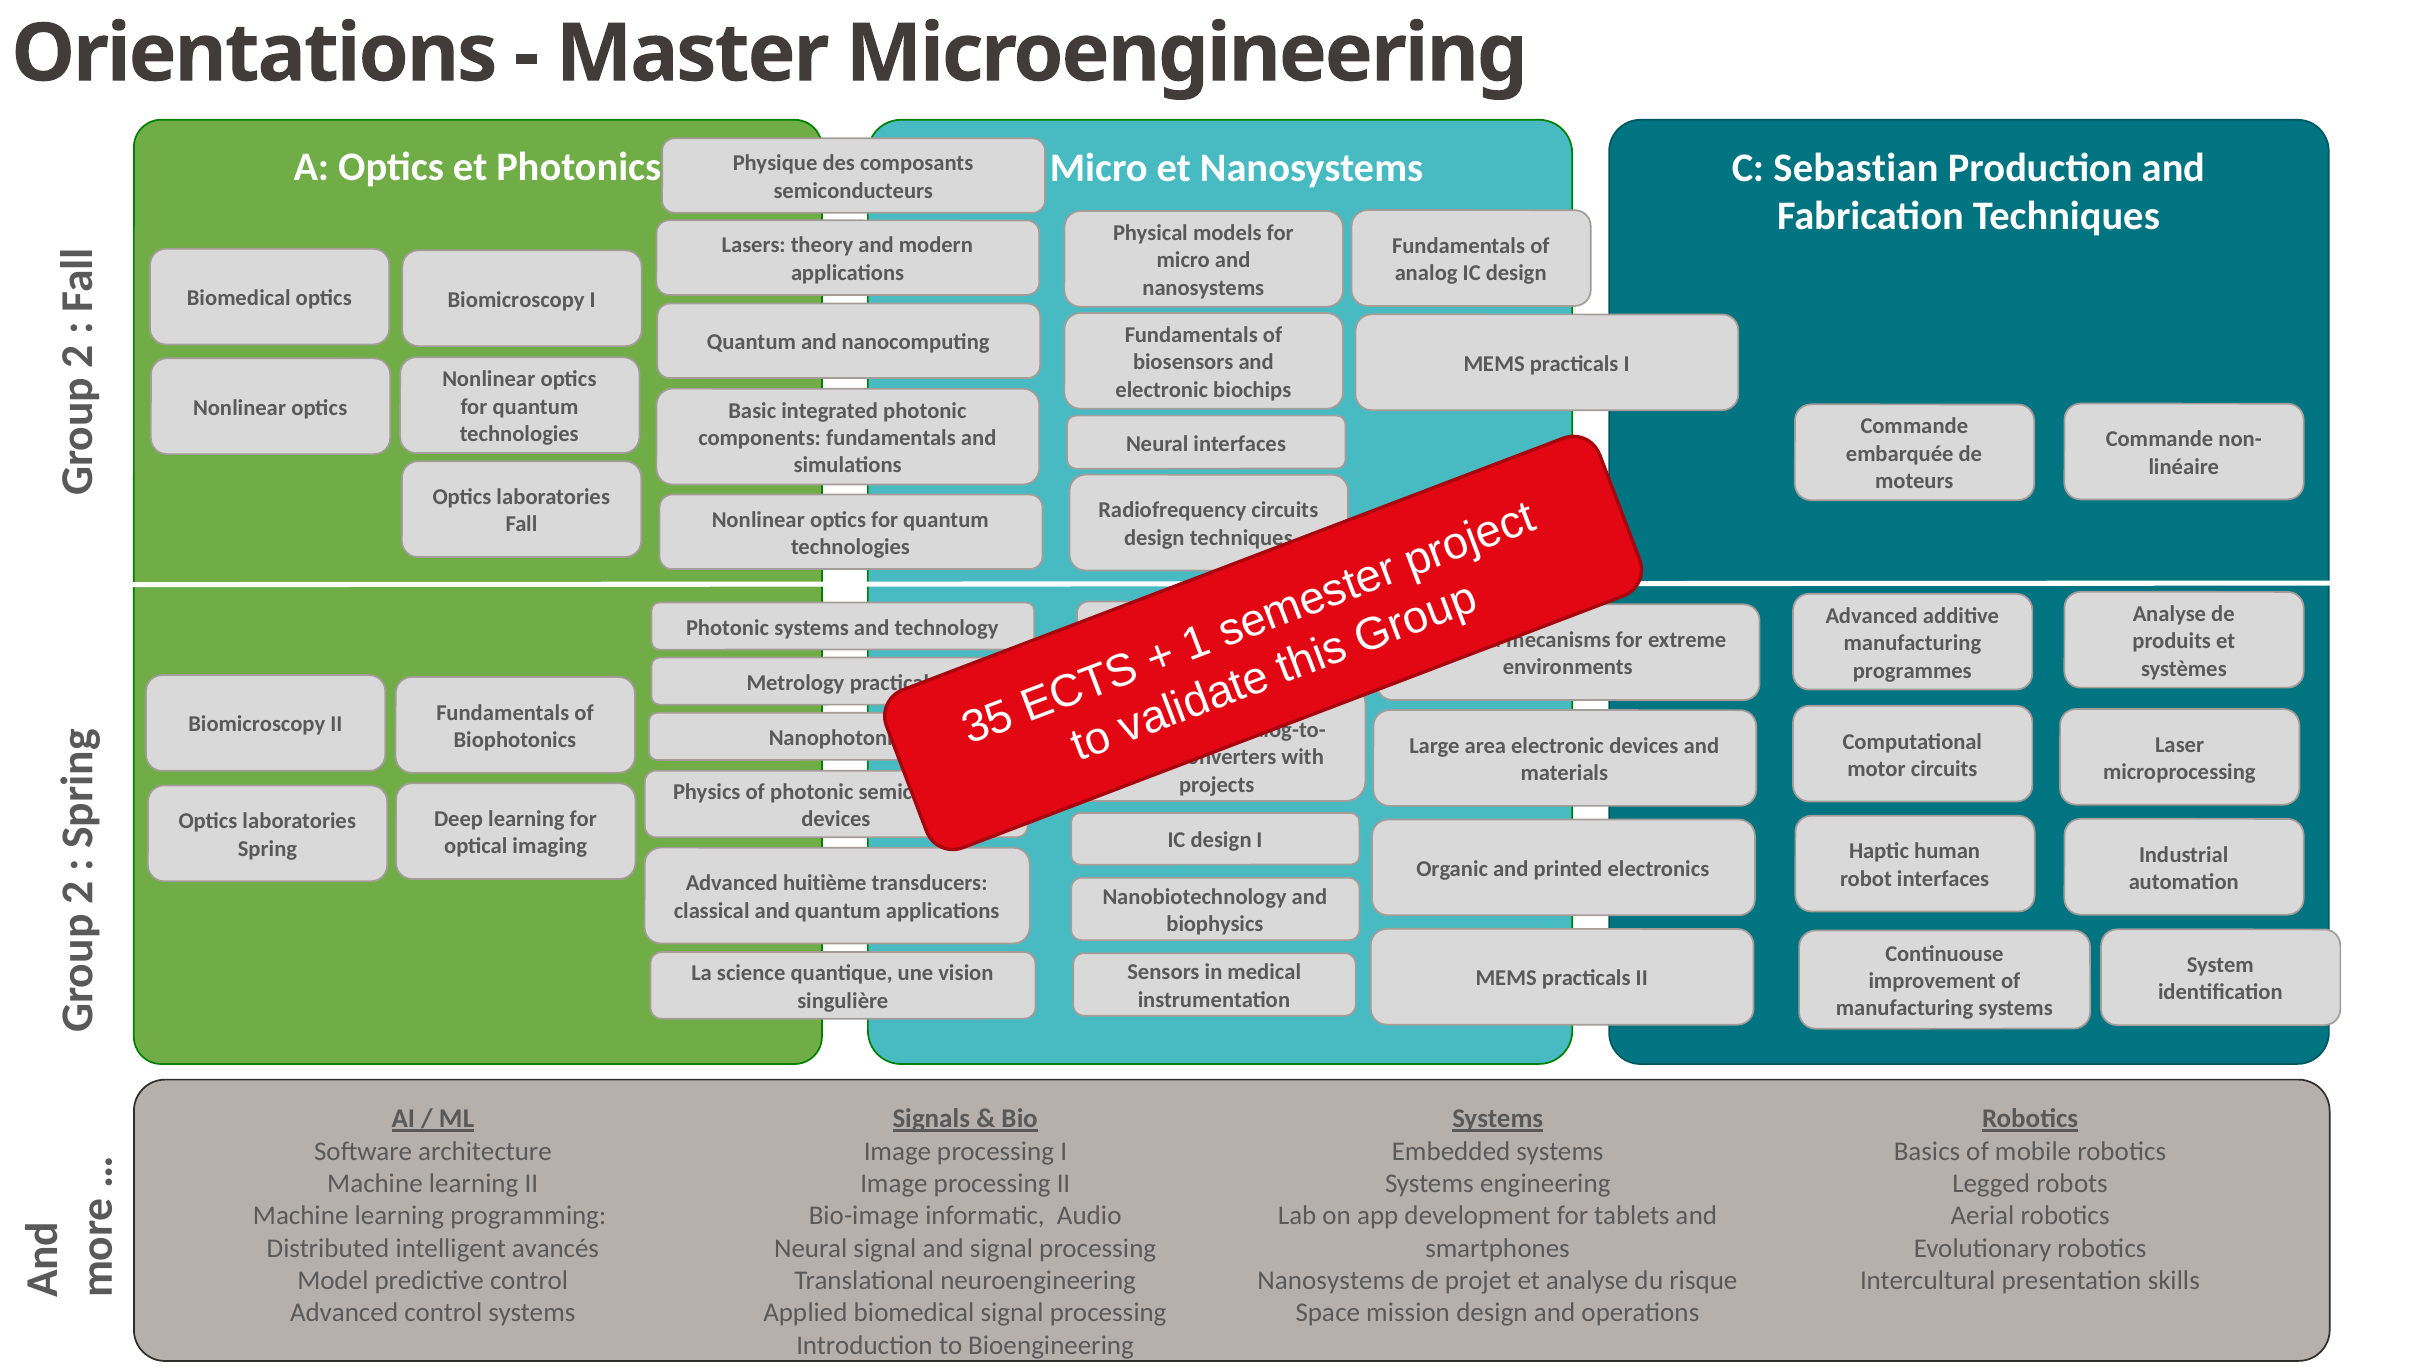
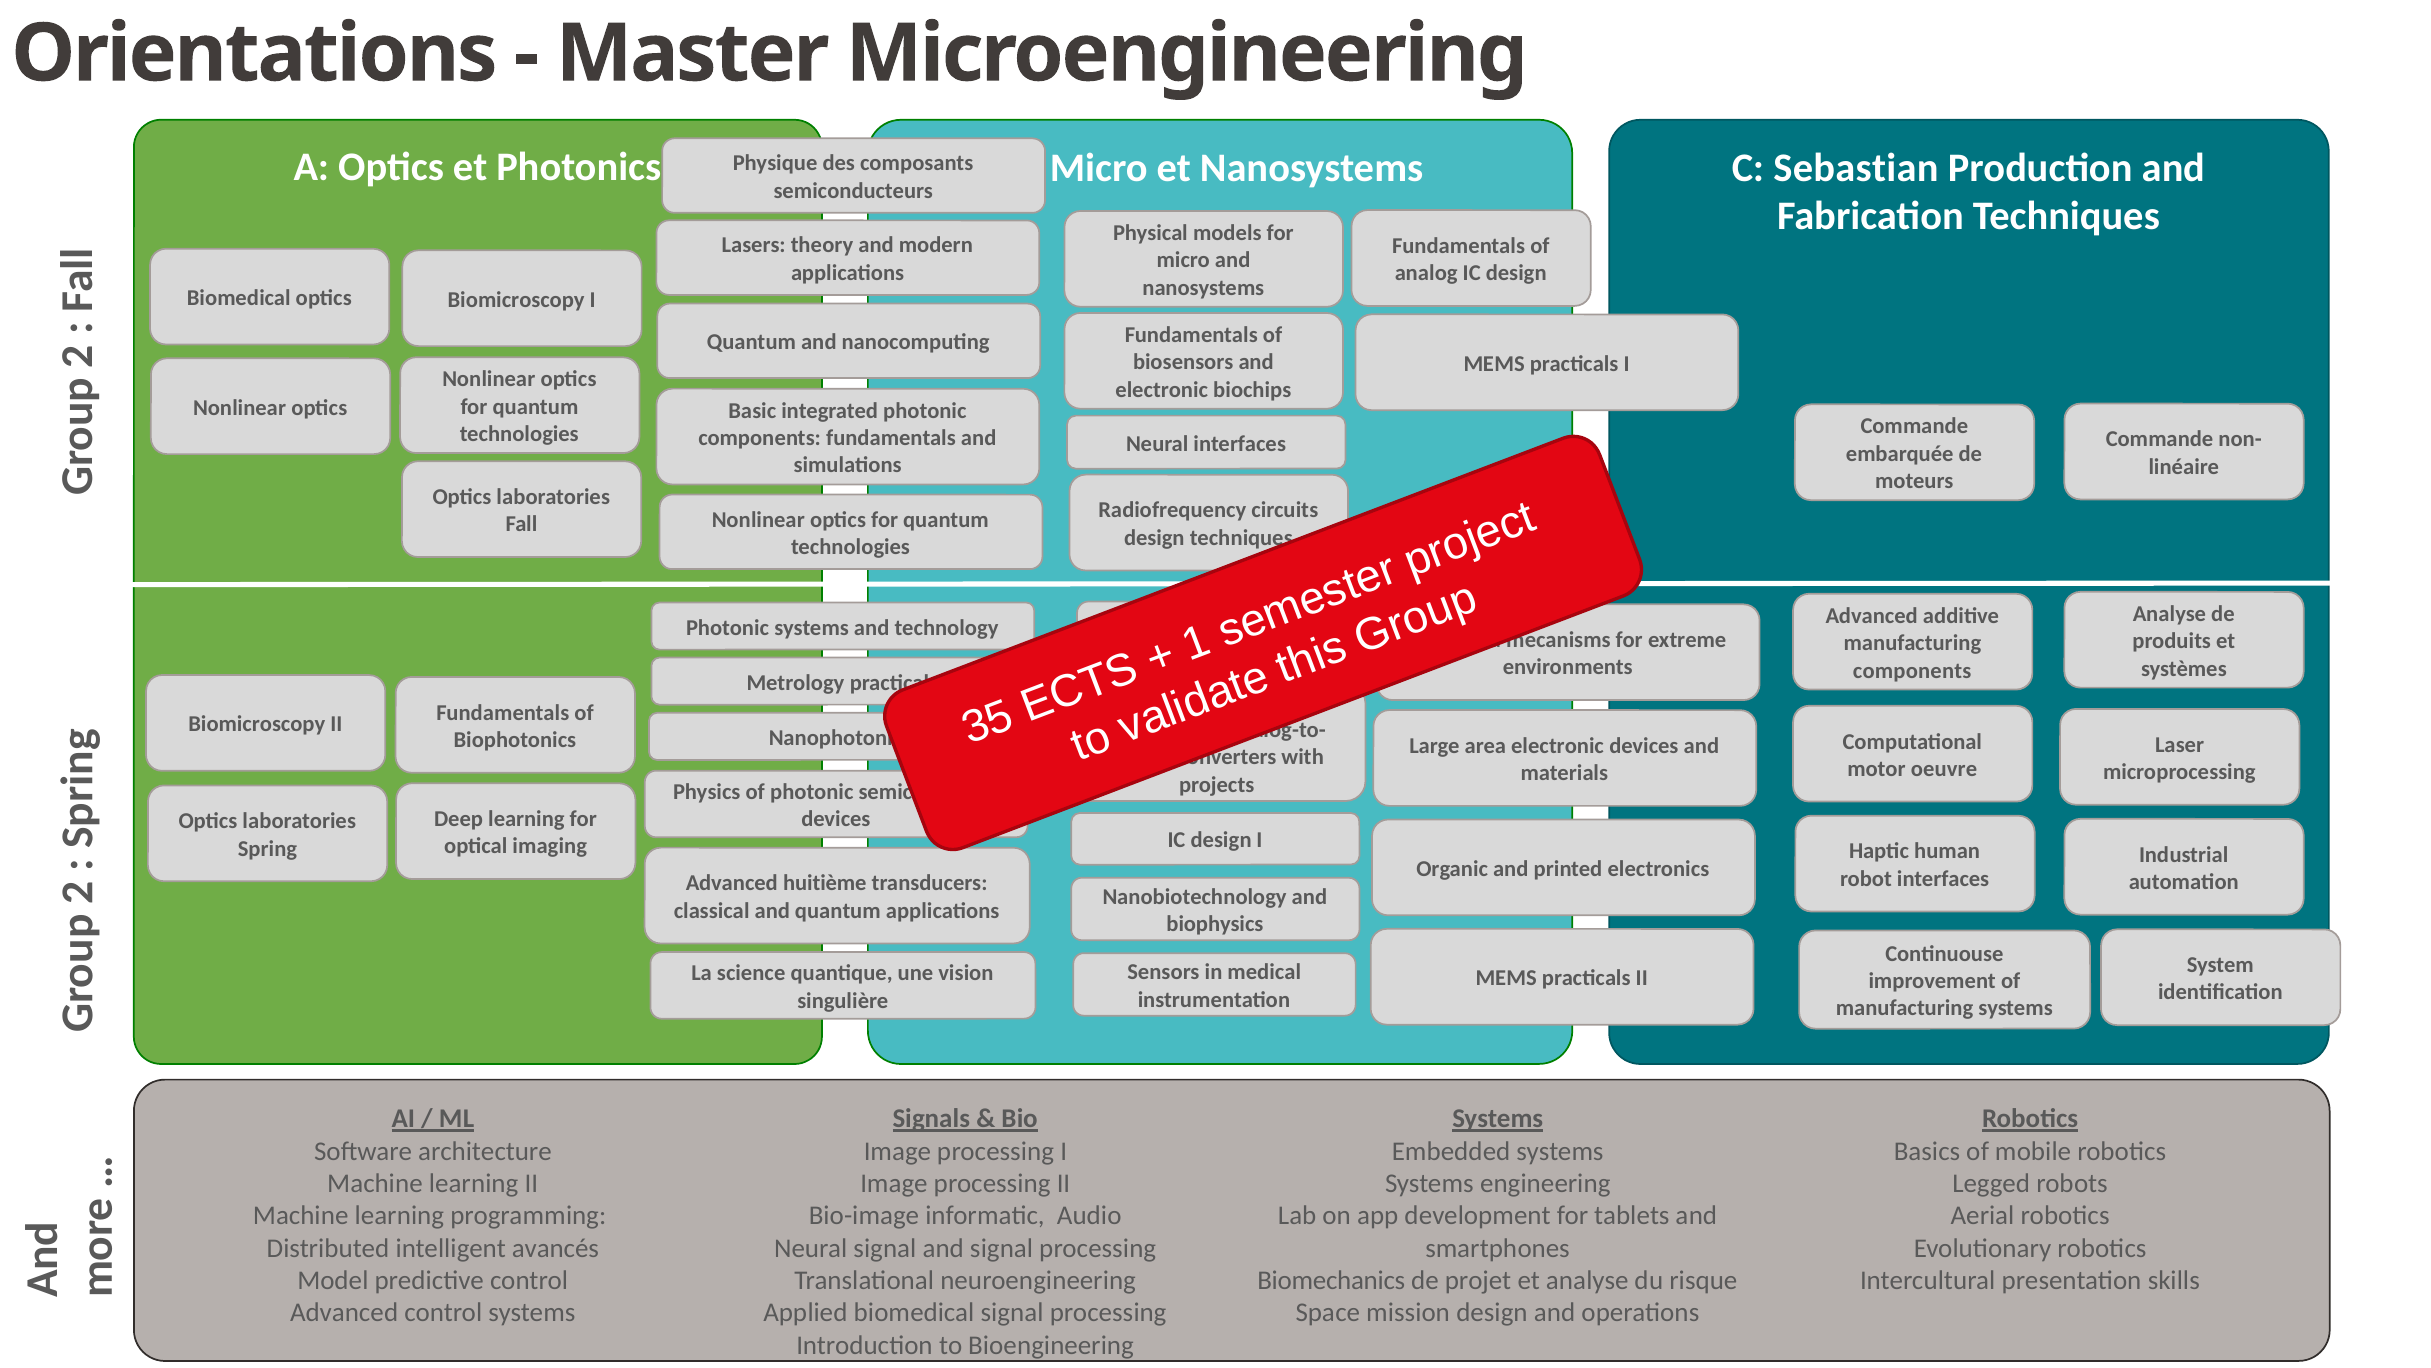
programmes at (1912, 670): programmes -> components
motor circuits: circuits -> oeuvre
Nanosystems at (1331, 1280): Nanosystems -> Biomechanics
